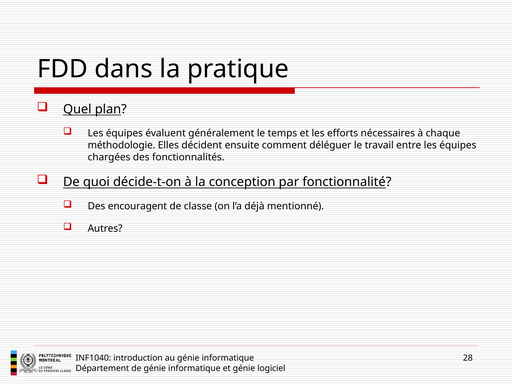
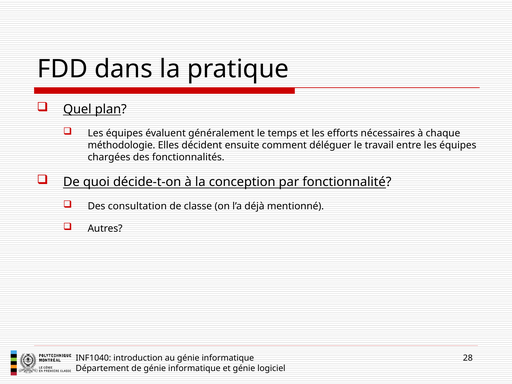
encouragent: encouragent -> consultation
